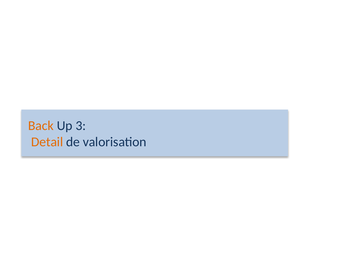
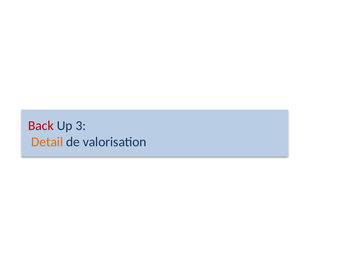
Back colour: orange -> red
